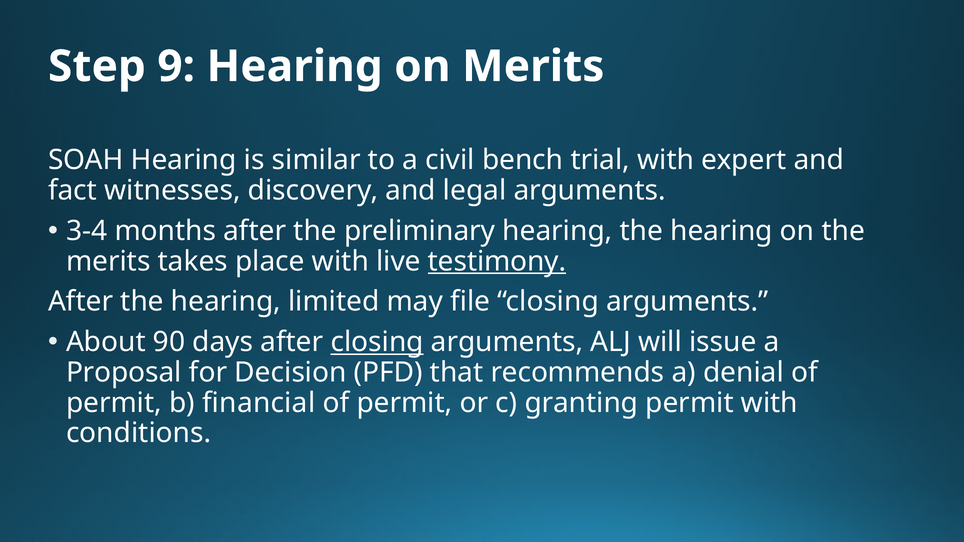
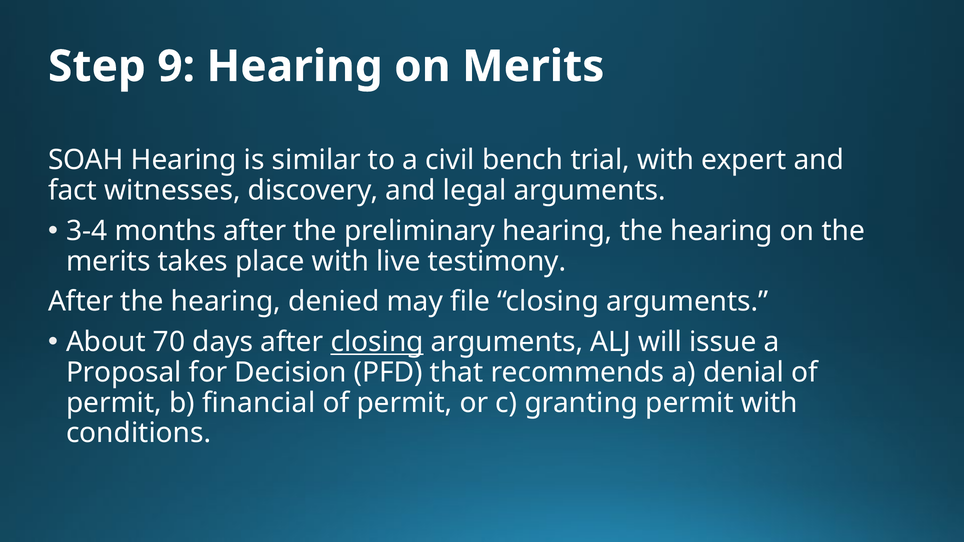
testimony underline: present -> none
limited: limited -> denied
90: 90 -> 70
